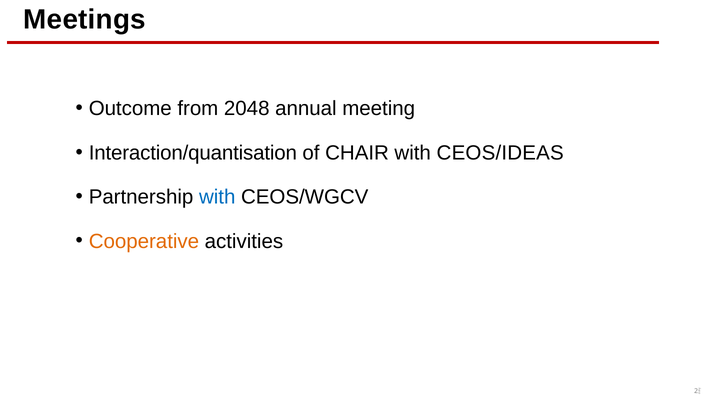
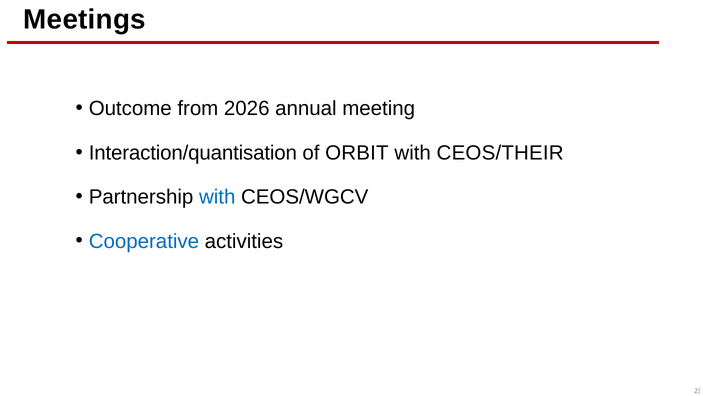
2048: 2048 -> 2026
CHAIR: CHAIR -> ORBIT
CEOS/IDEAS: CEOS/IDEAS -> CEOS/THEIR
Cooperative colour: orange -> blue
